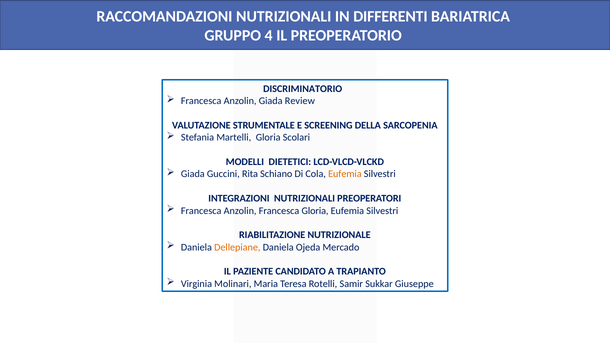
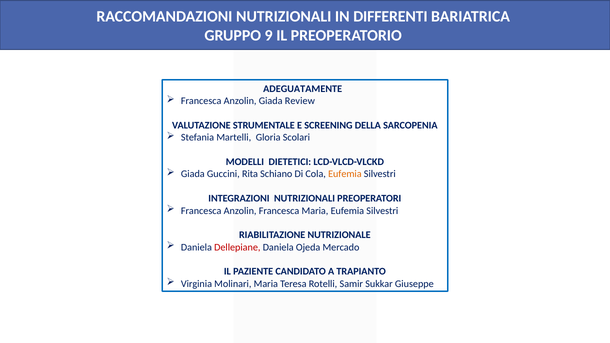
4: 4 -> 9
DISCRIMINATORIO: DISCRIMINATORIO -> ADEGUATAMENTE
Francesca Gloria: Gloria -> Maria
Dellepiane colour: orange -> red
